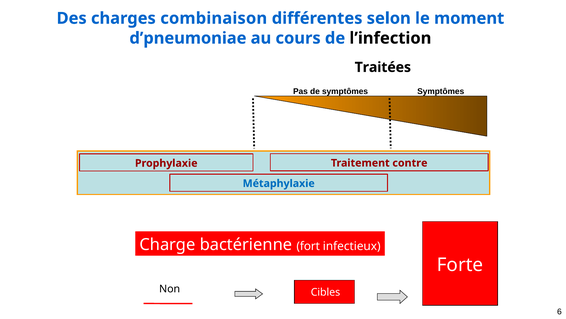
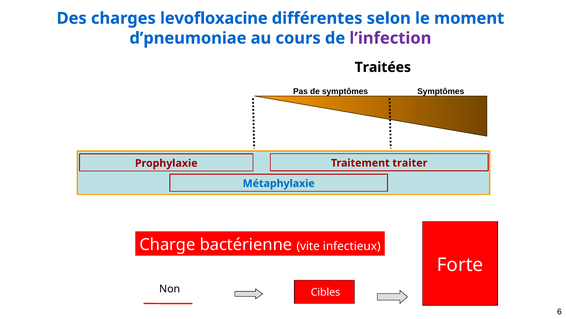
combinaison: combinaison -> levofloxacine
l’infection colour: black -> purple
contre: contre -> traiter
fort: fort -> vite
